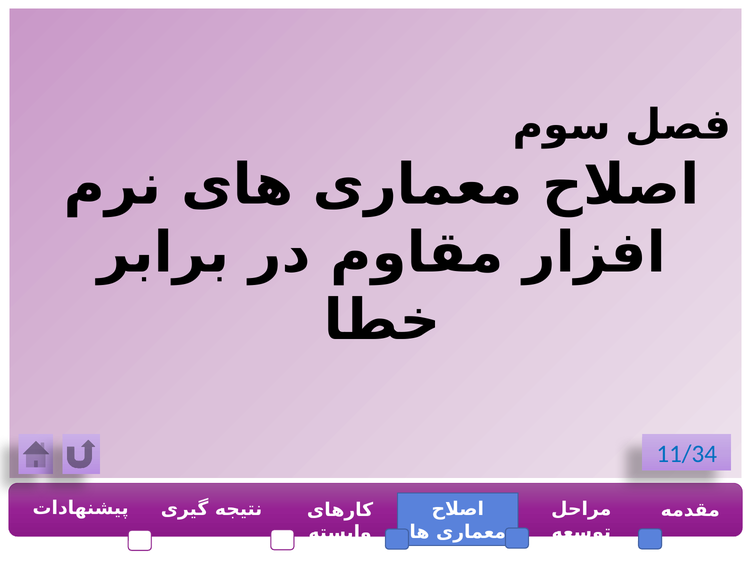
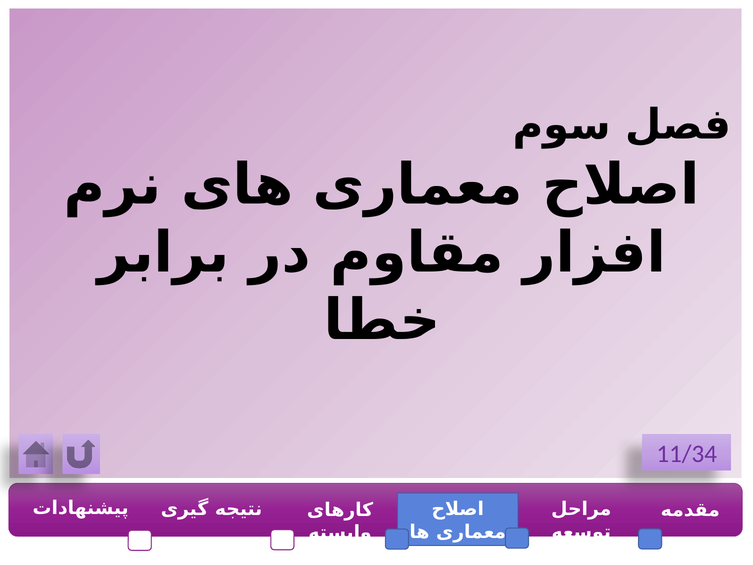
11/34 colour: blue -> purple
